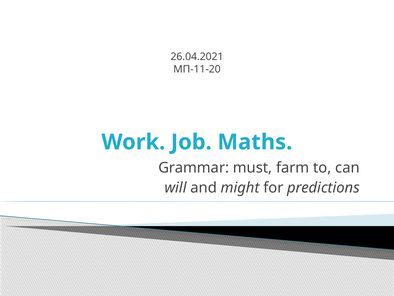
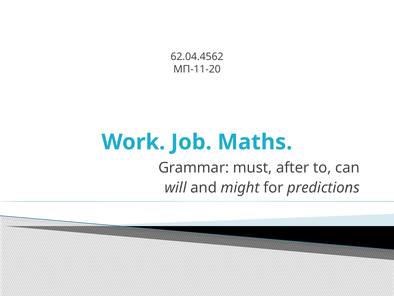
26.04.2021: 26.04.2021 -> 62.04.4562
farm: farm -> after
